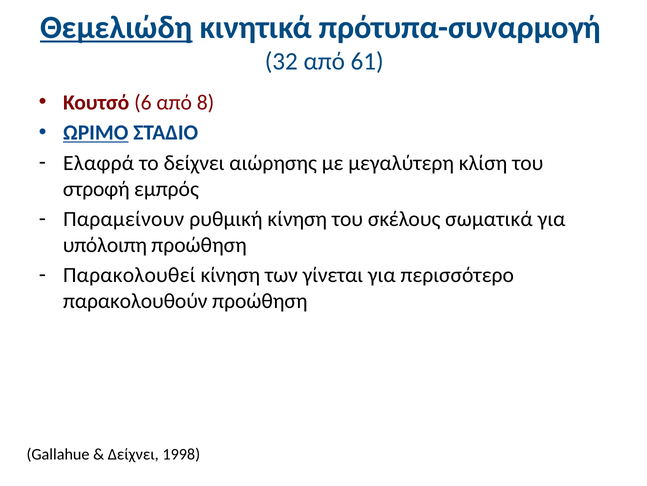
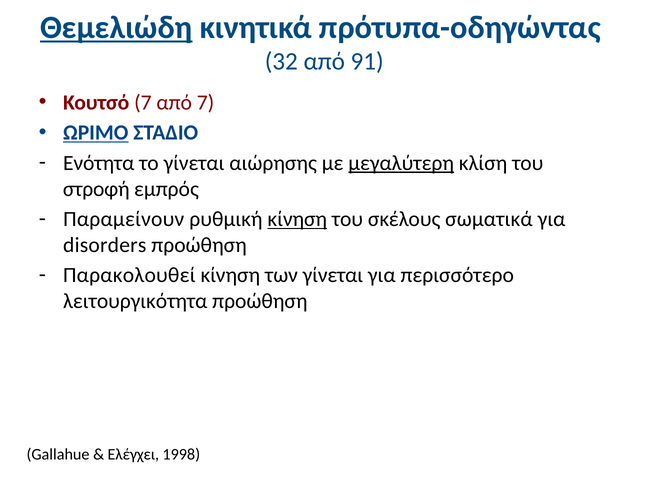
πρότυπα-συναρμογή: πρότυπα-συναρμογή -> πρότυπα-οδηγώντας
61: 61 -> 91
Κουτσό 6: 6 -> 7
από 8: 8 -> 7
Ελαφρά: Ελαφρά -> Ενότητα
το δείχνει: δείχνει -> γίνεται
μεγαλύτερη underline: none -> present
κίνηση at (297, 219) underline: none -> present
υπόλοιπη: υπόλοιπη -> disorders
παρακολουθούν: παρακολουθούν -> λειτουργικότητα
Δείχνει at (133, 454): Δείχνει -> Ελέγχει
